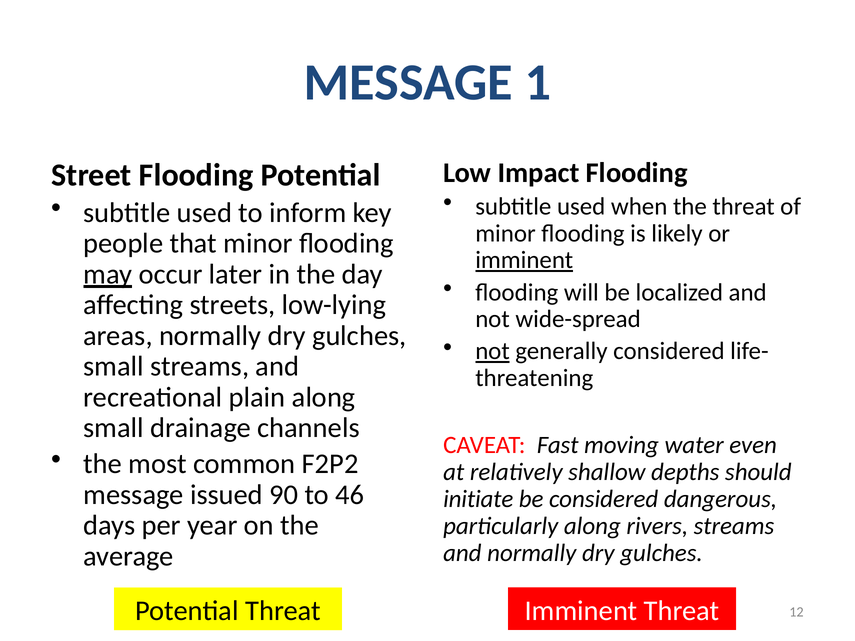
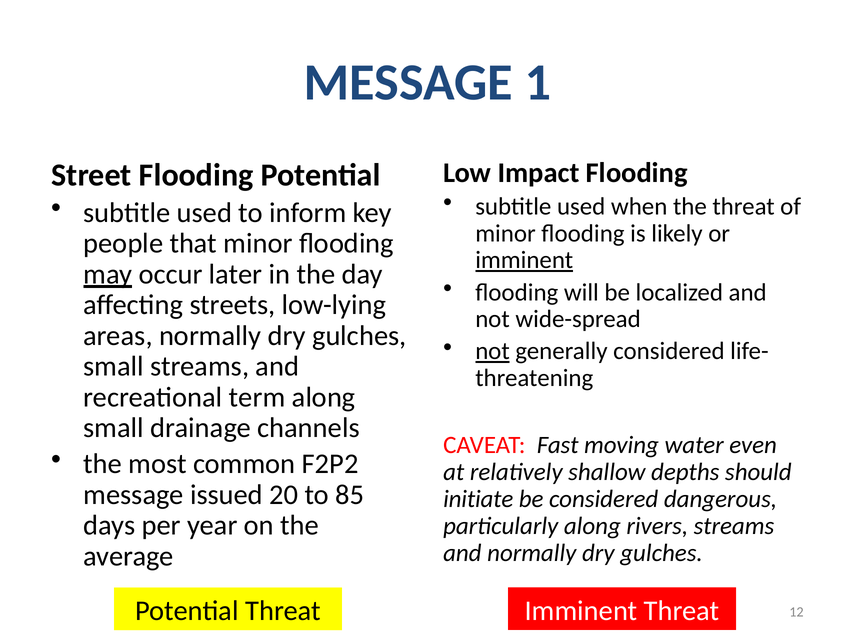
plain: plain -> term
90: 90 -> 20
46: 46 -> 85
